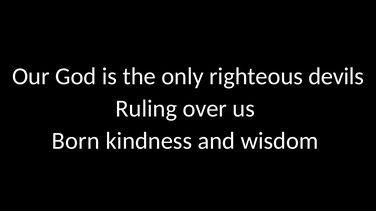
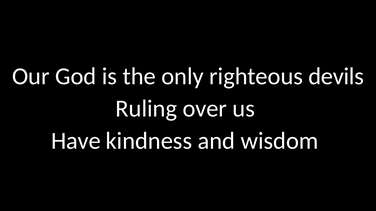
Born: Born -> Have
